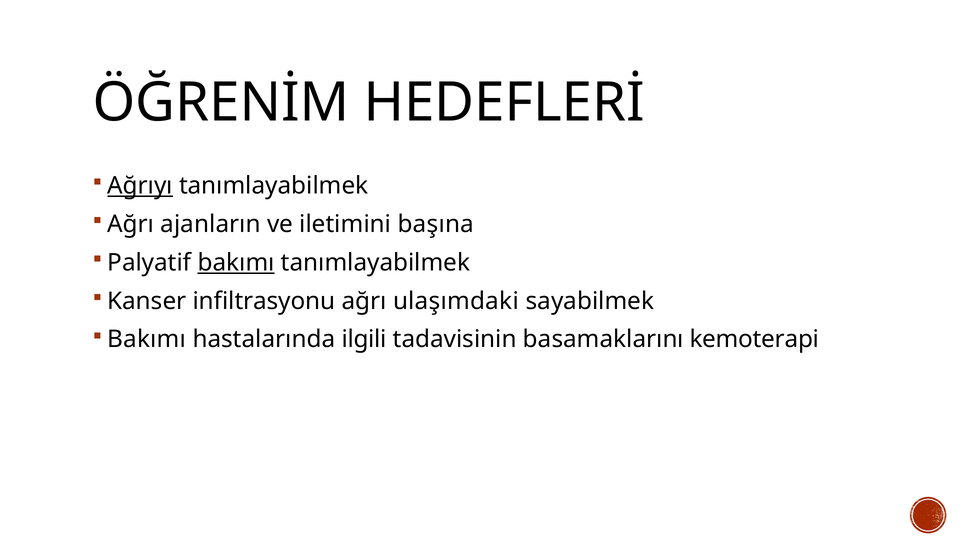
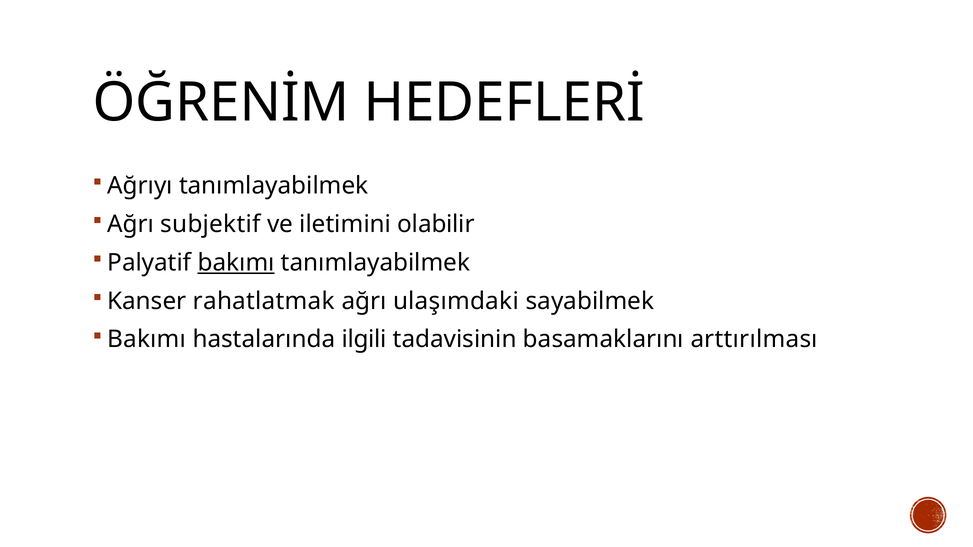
Ağrıyı underline: present -> none
ajanların: ajanların -> subjektif
başına: başına -> olabilir
infiltrasyonu: infiltrasyonu -> rahatlatmak
kemoterapi: kemoterapi -> arttırılması
